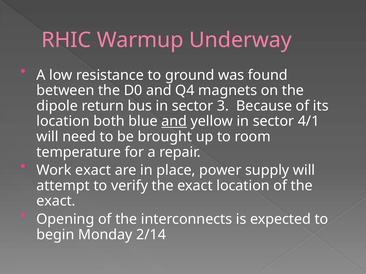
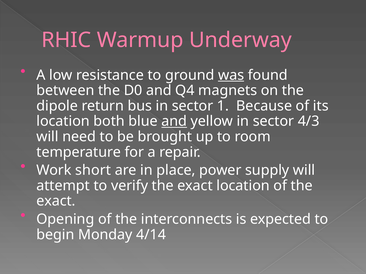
was underline: none -> present
3: 3 -> 1
4/1: 4/1 -> 4/3
Work exact: exact -> short
2/14: 2/14 -> 4/14
